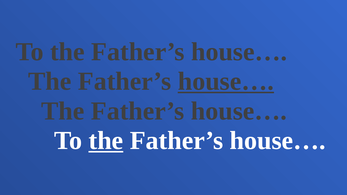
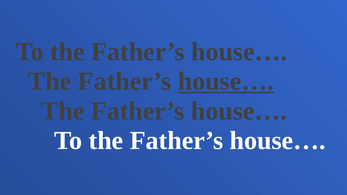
the at (106, 141) underline: present -> none
